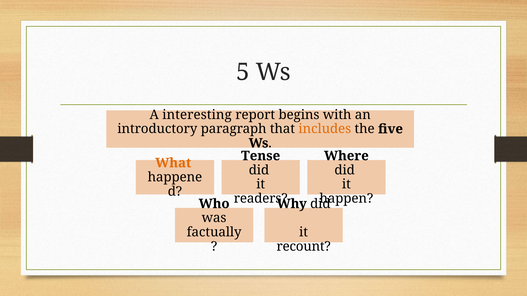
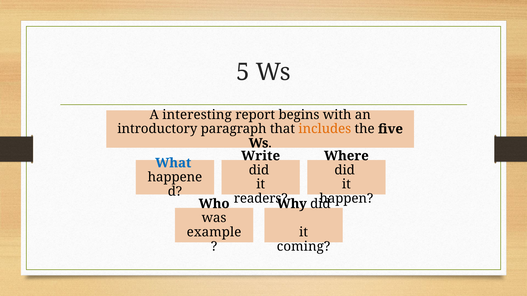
Tense: Tense -> Write
What colour: orange -> blue
factually: factually -> example
recount: recount -> coming
